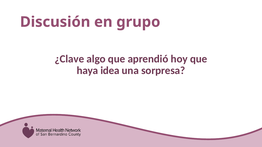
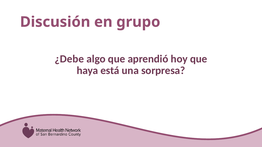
¿Clave: ¿Clave -> ¿Debe
idea: idea -> está
